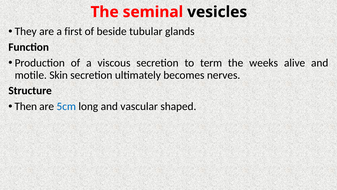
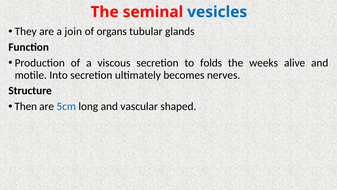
vesicles colour: black -> blue
first: first -> join
beside: beside -> organs
term: term -> folds
Skin: Skin -> Into
